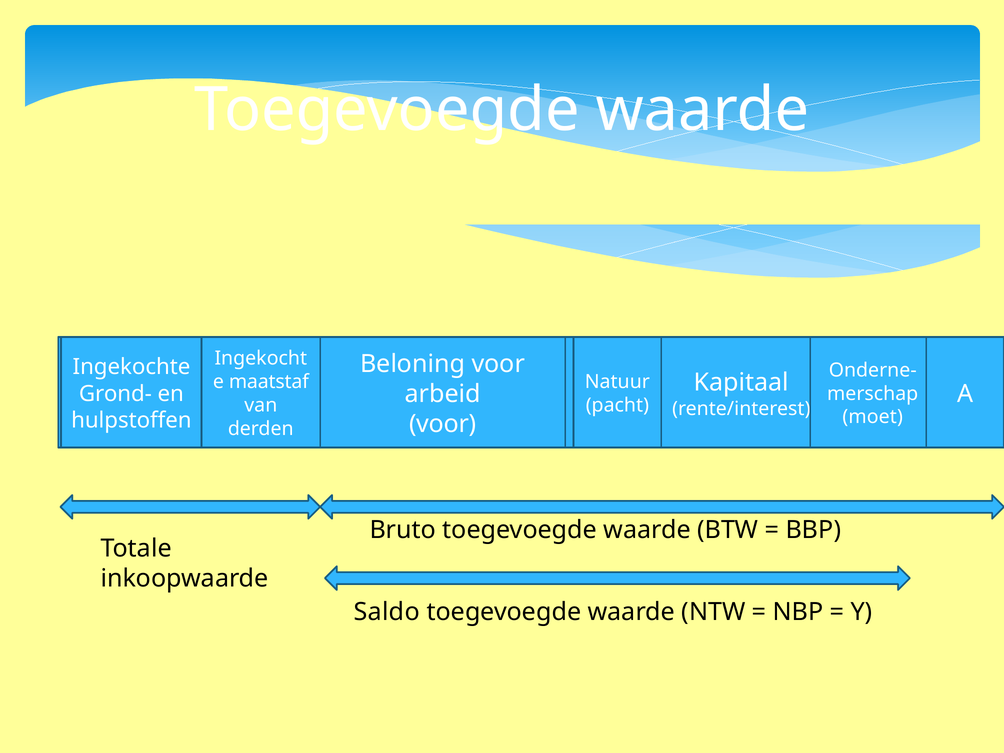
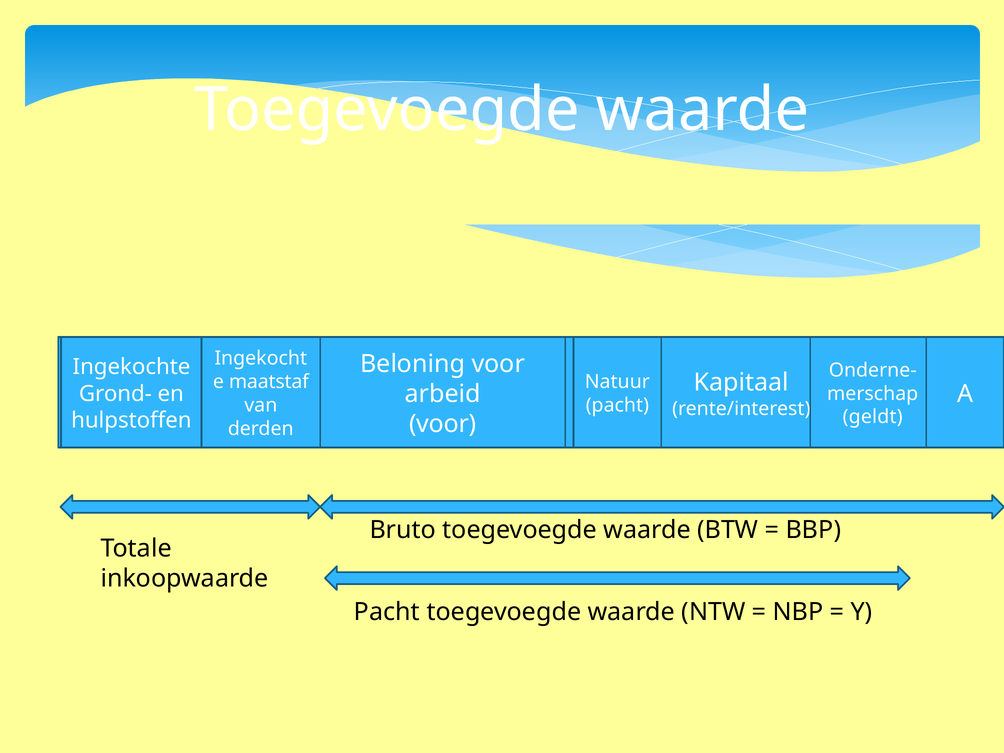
moet: moet -> geldt
Saldo at (387, 612): Saldo -> Pacht
